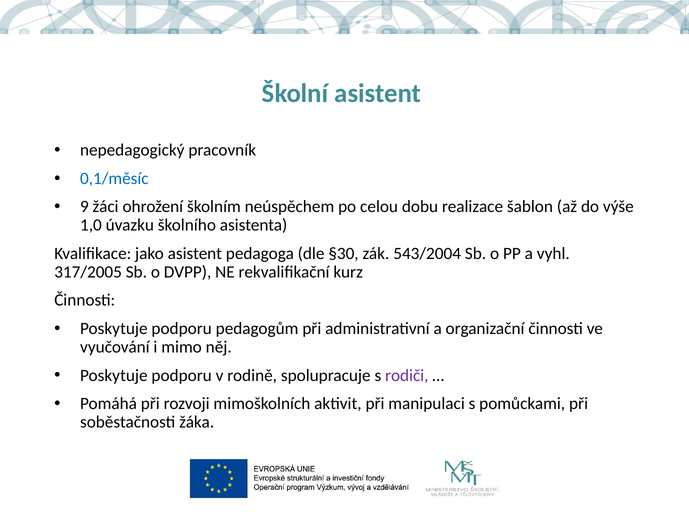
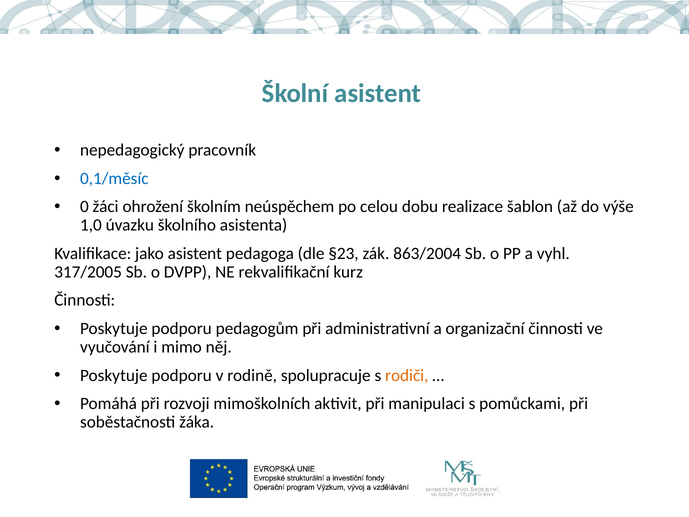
9: 9 -> 0
§30: §30 -> §23
543/2004: 543/2004 -> 863/2004
rodiči colour: purple -> orange
